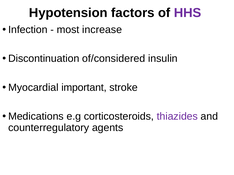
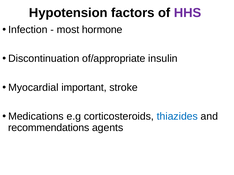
increase: increase -> hormone
of/considered: of/considered -> of/appropriate
thiazides colour: purple -> blue
counterregulatory: counterregulatory -> recommendations
